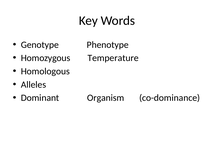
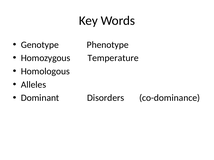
Organism: Organism -> Disorders
